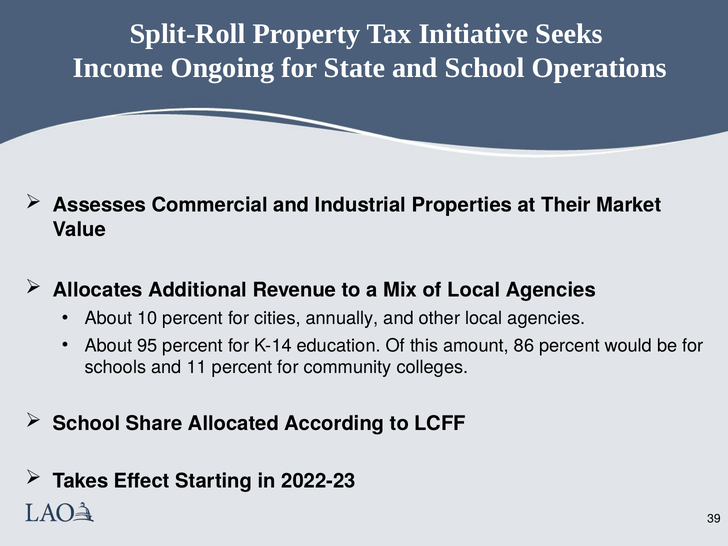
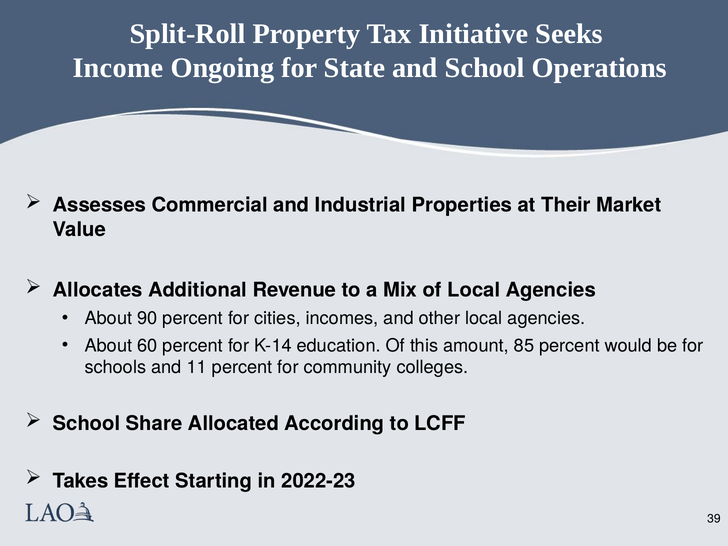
10: 10 -> 90
annually: annually -> incomes
95: 95 -> 60
86: 86 -> 85
